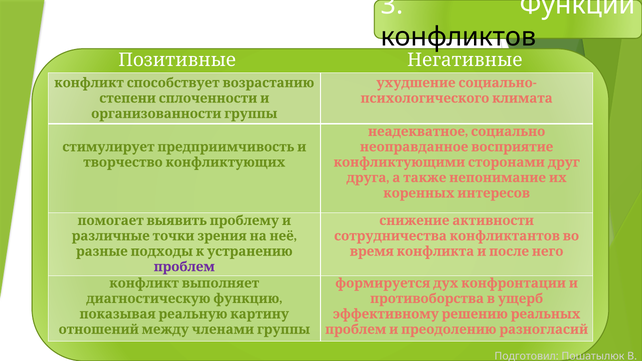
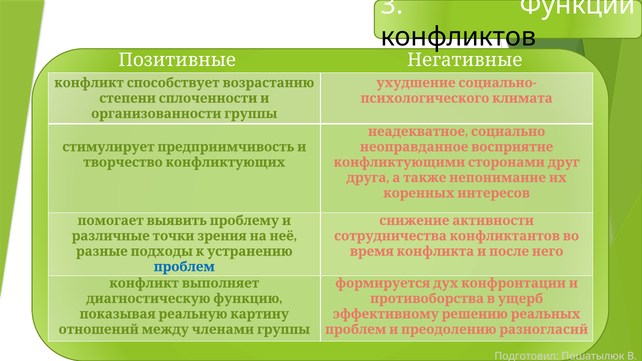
проблем colour: purple -> blue
